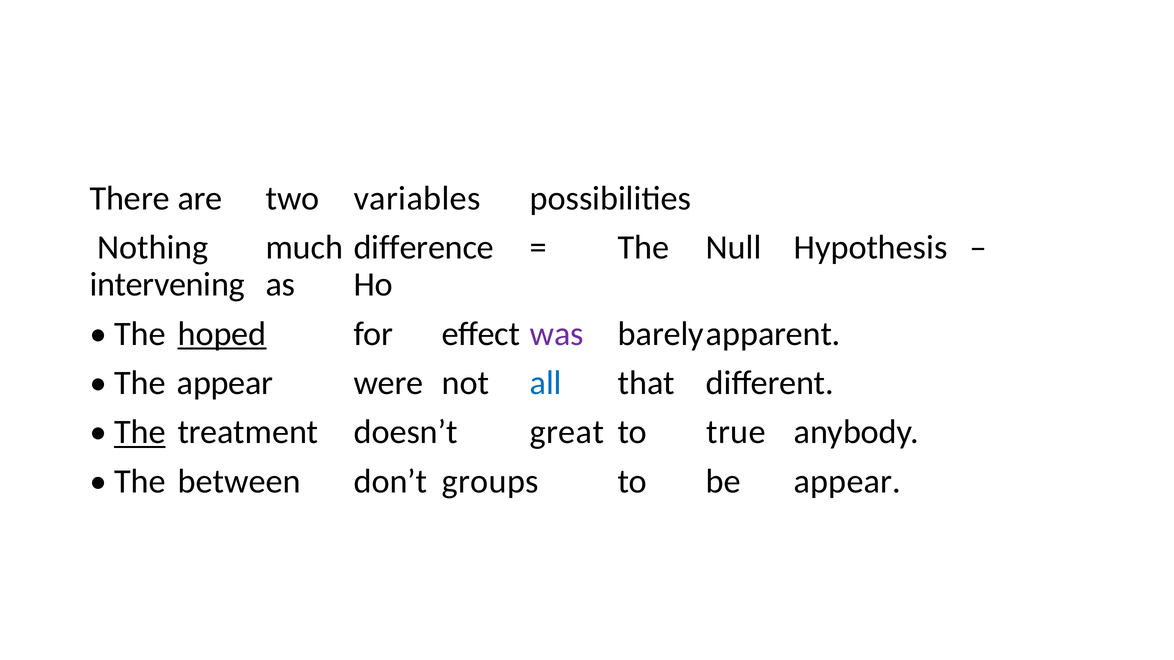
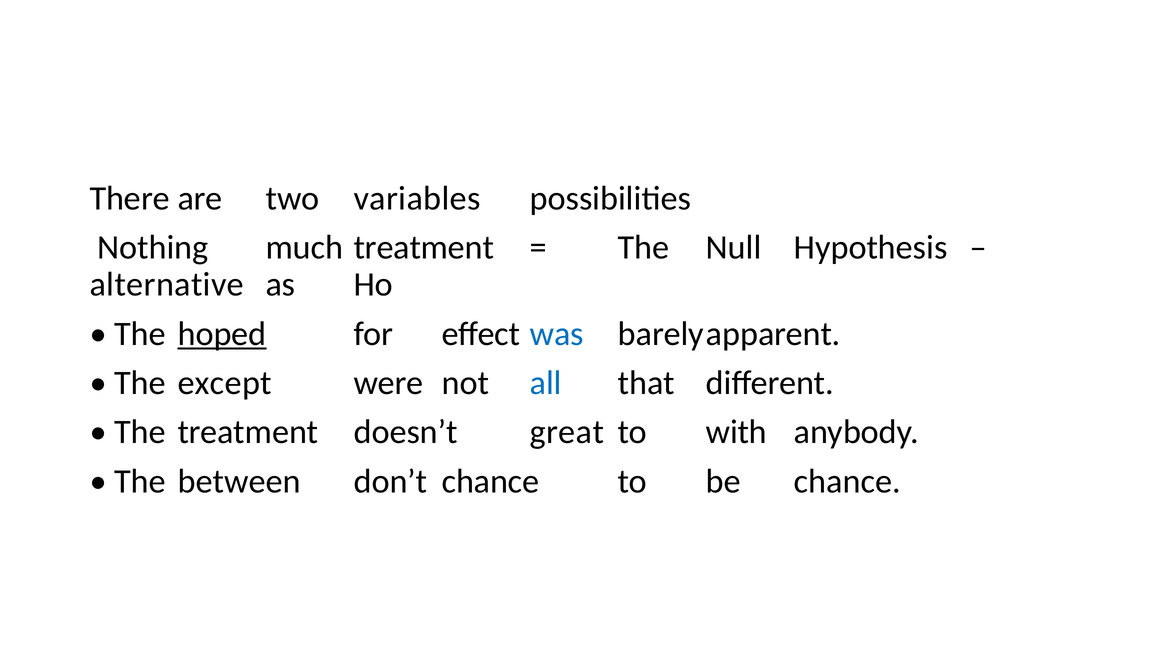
much difference: difference -> treatment
intervening: intervening -> alternative
was colour: purple -> blue
The appear: appear -> except
The at (140, 432) underline: present -> none
true: true -> with
don’t groups: groups -> chance
be appear: appear -> chance
